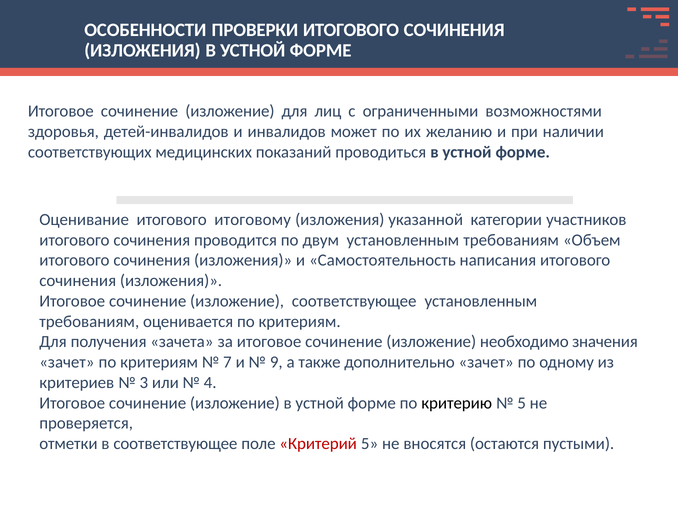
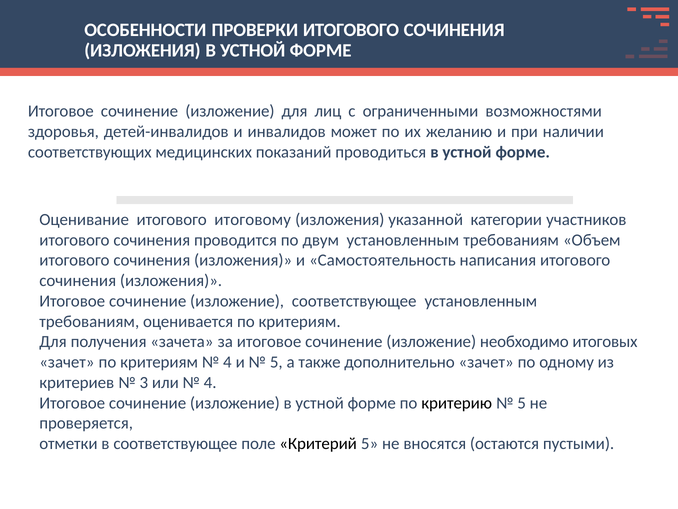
значения: значения -> итоговых
7 at (227, 362): 7 -> 4
9 at (276, 362): 9 -> 5
Критерий colour: red -> black
